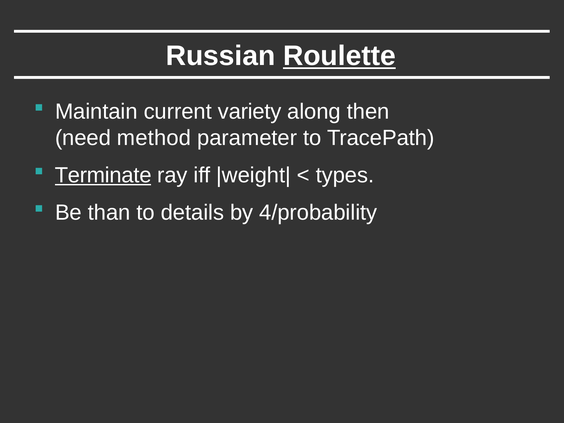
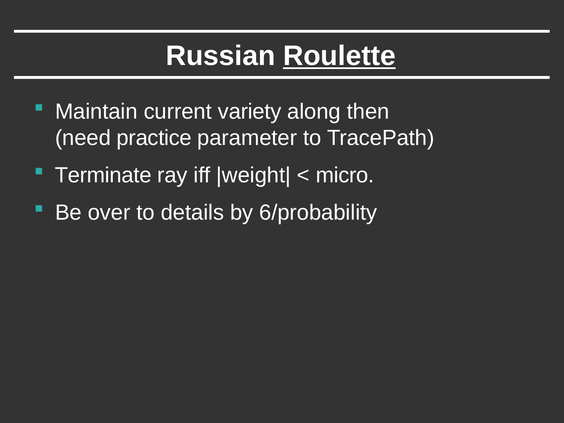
method: method -> practice
Terminate underline: present -> none
types: types -> micro
than: than -> over
4/probability: 4/probability -> 6/probability
